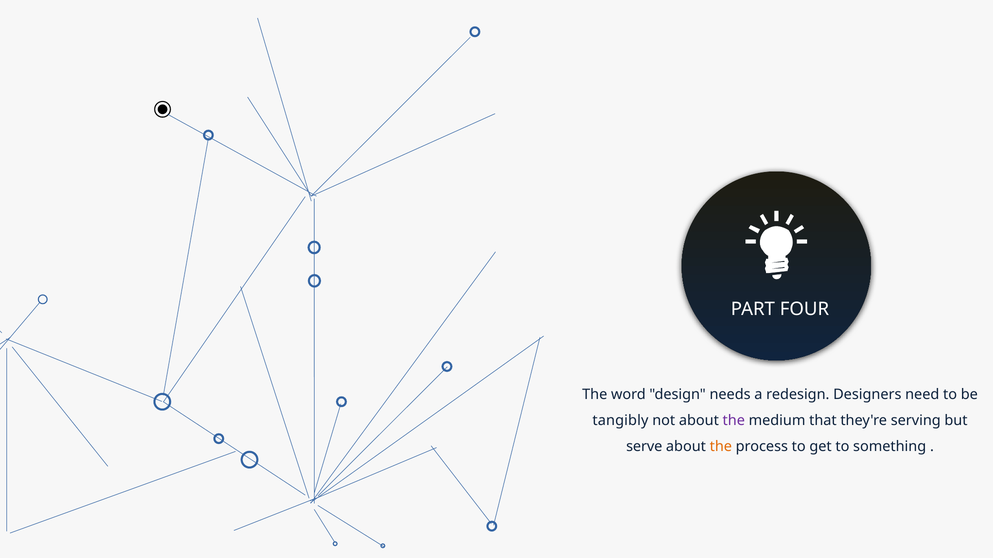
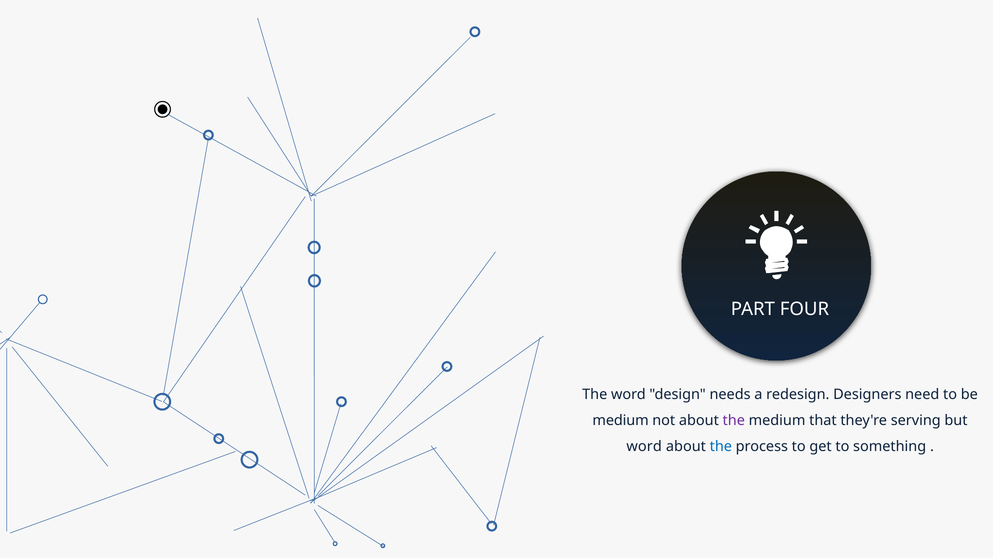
tangibly at (620, 421): tangibly -> medium
serve at (644, 447): serve -> word
the at (721, 447) colour: orange -> blue
